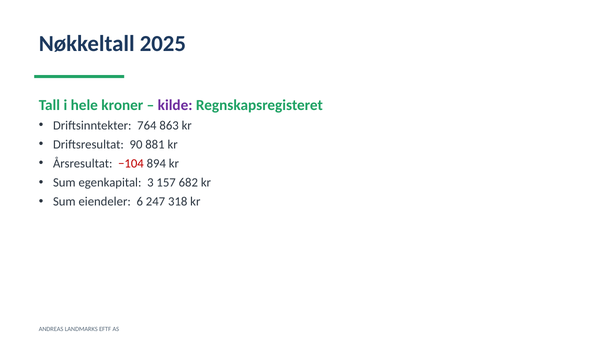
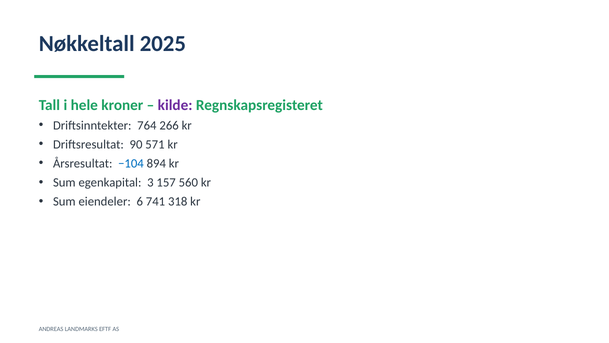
863: 863 -> 266
881: 881 -> 571
−104 colour: red -> blue
682: 682 -> 560
247: 247 -> 741
